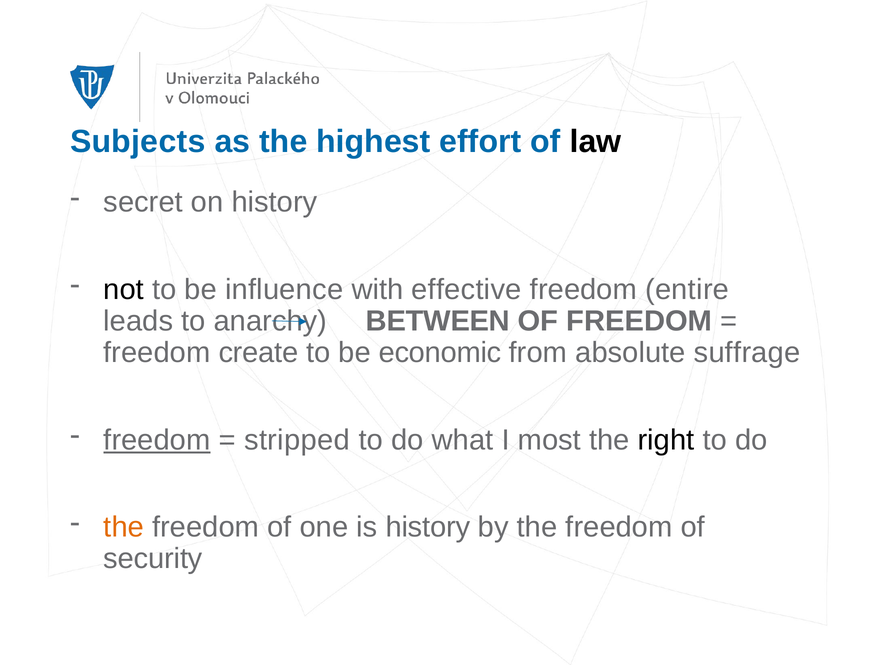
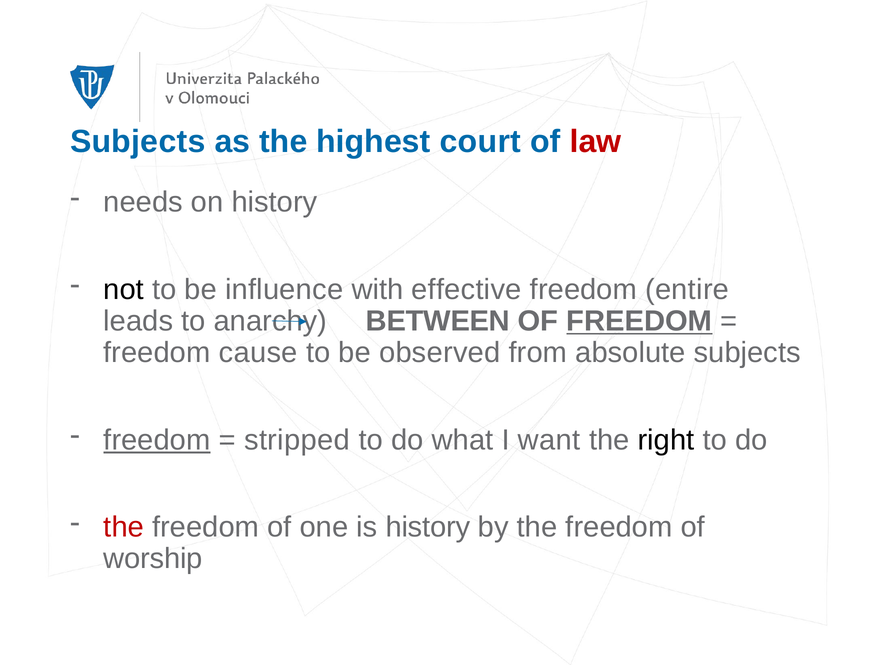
effort: effort -> court
law colour: black -> red
secret: secret -> needs
FREEDOM at (639, 321) underline: none -> present
create: create -> cause
economic: economic -> observed
absolute suffrage: suffrage -> subjects
most: most -> want
the at (124, 527) colour: orange -> red
security: security -> worship
